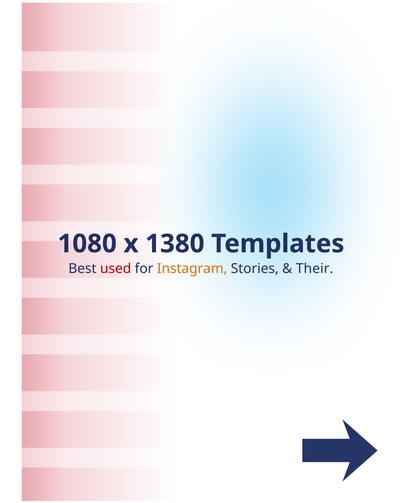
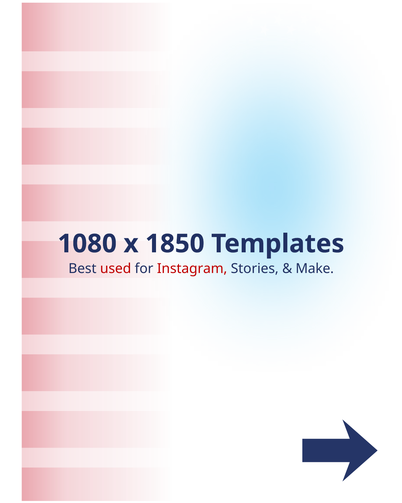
1380: 1380 -> 1850
Instagram colour: orange -> red
Their: Their -> Make
